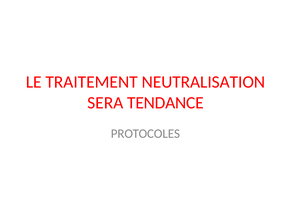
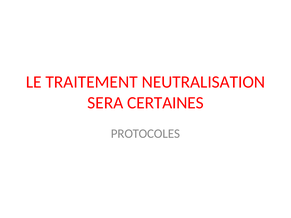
TENDANCE: TENDANCE -> CERTAINES
